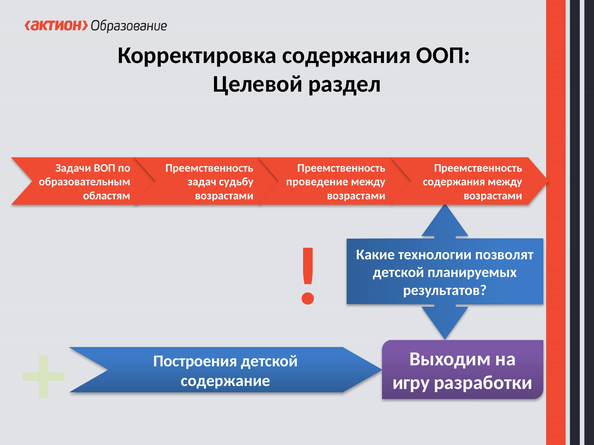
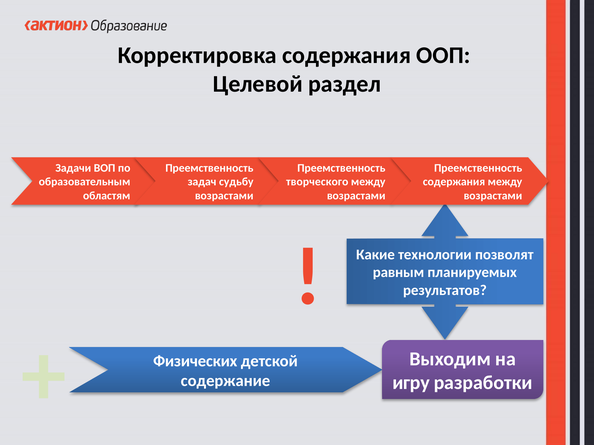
проведение: проведение -> творческого
детской at (398, 273): детской -> равным
Построения: Построения -> Физических
